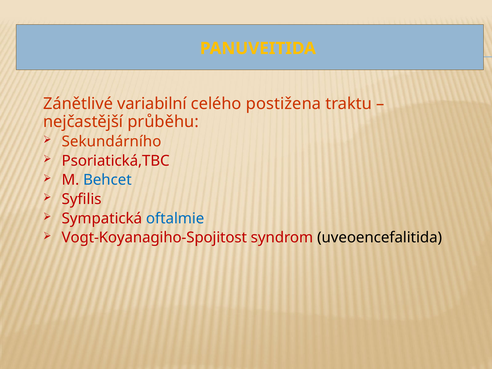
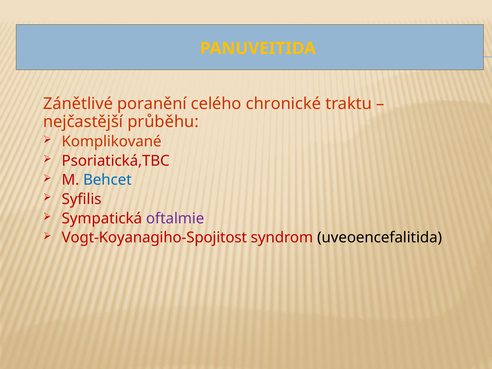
variabilní: variabilní -> poranění
postižena: postižena -> chronické
Sekundárního: Sekundárního -> Komplikované
oftalmie colour: blue -> purple
